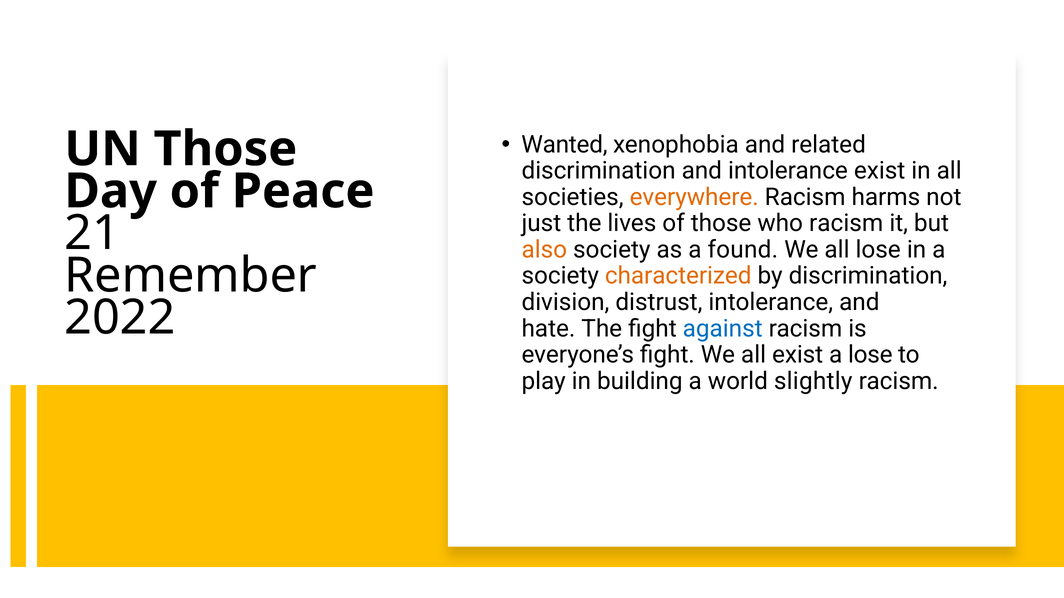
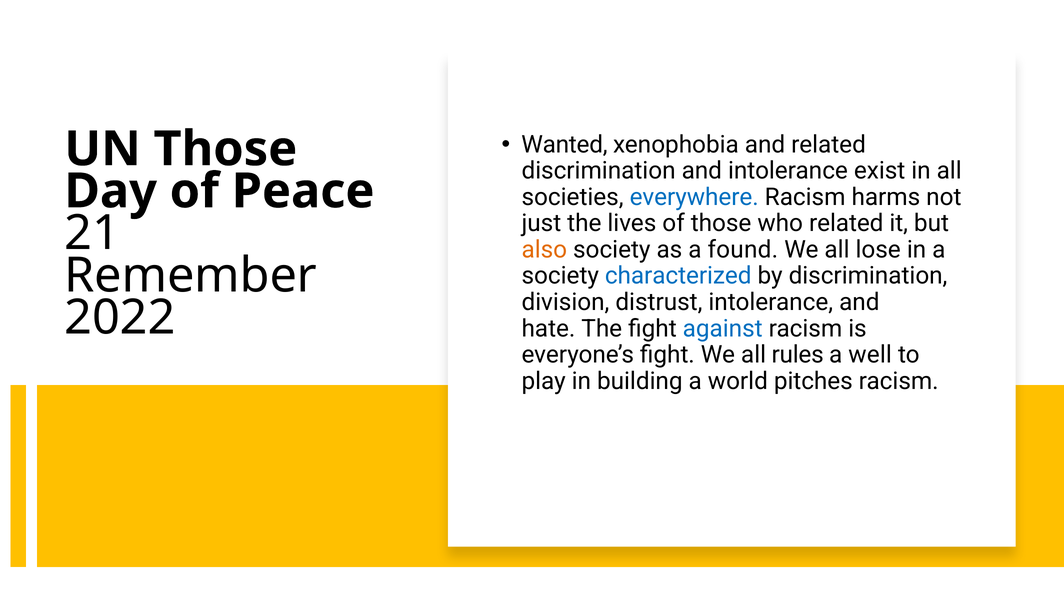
everywhere colour: orange -> blue
who racism: racism -> related
characterized colour: orange -> blue
all exist: exist -> rules
a lose: lose -> well
slightly: slightly -> pitches
